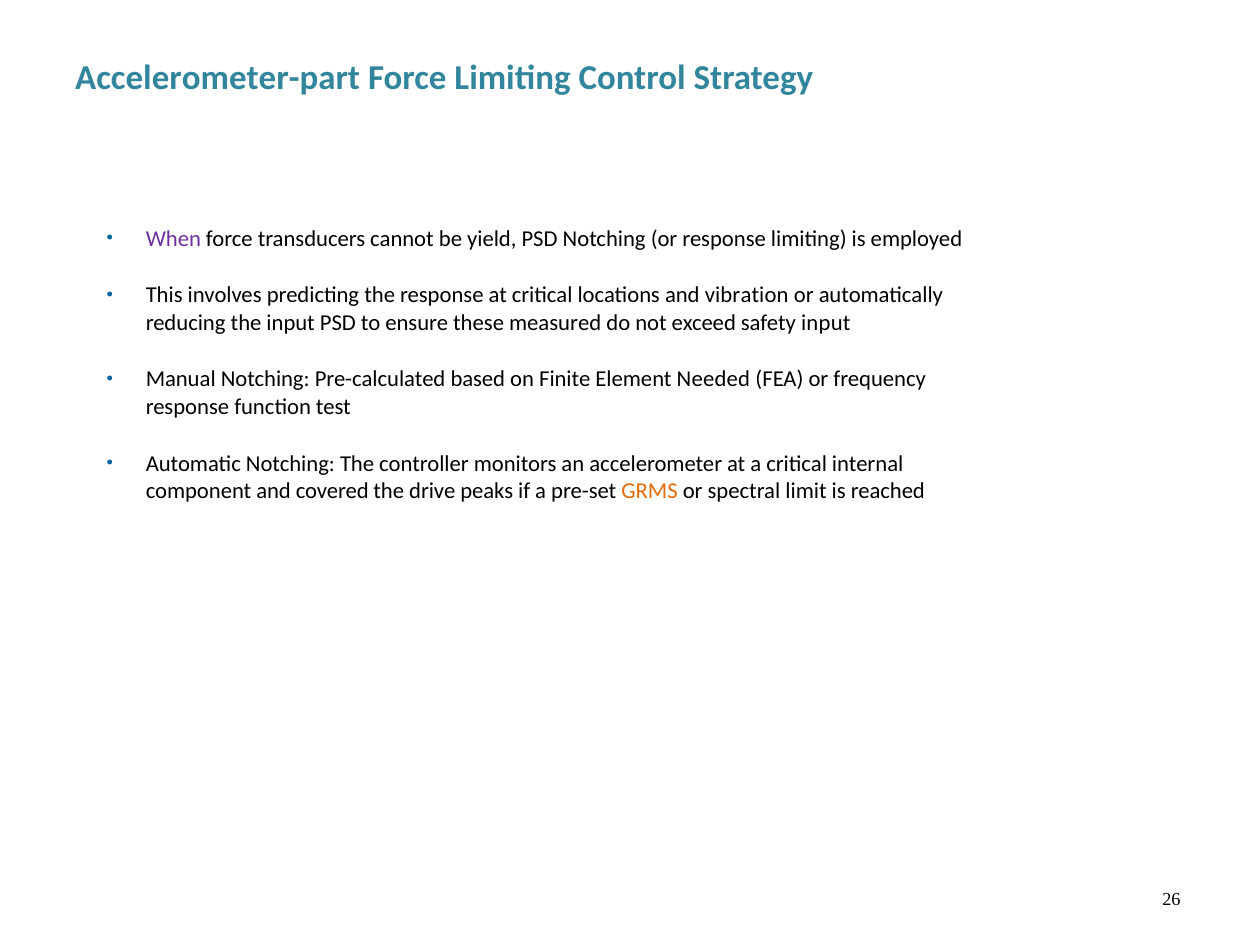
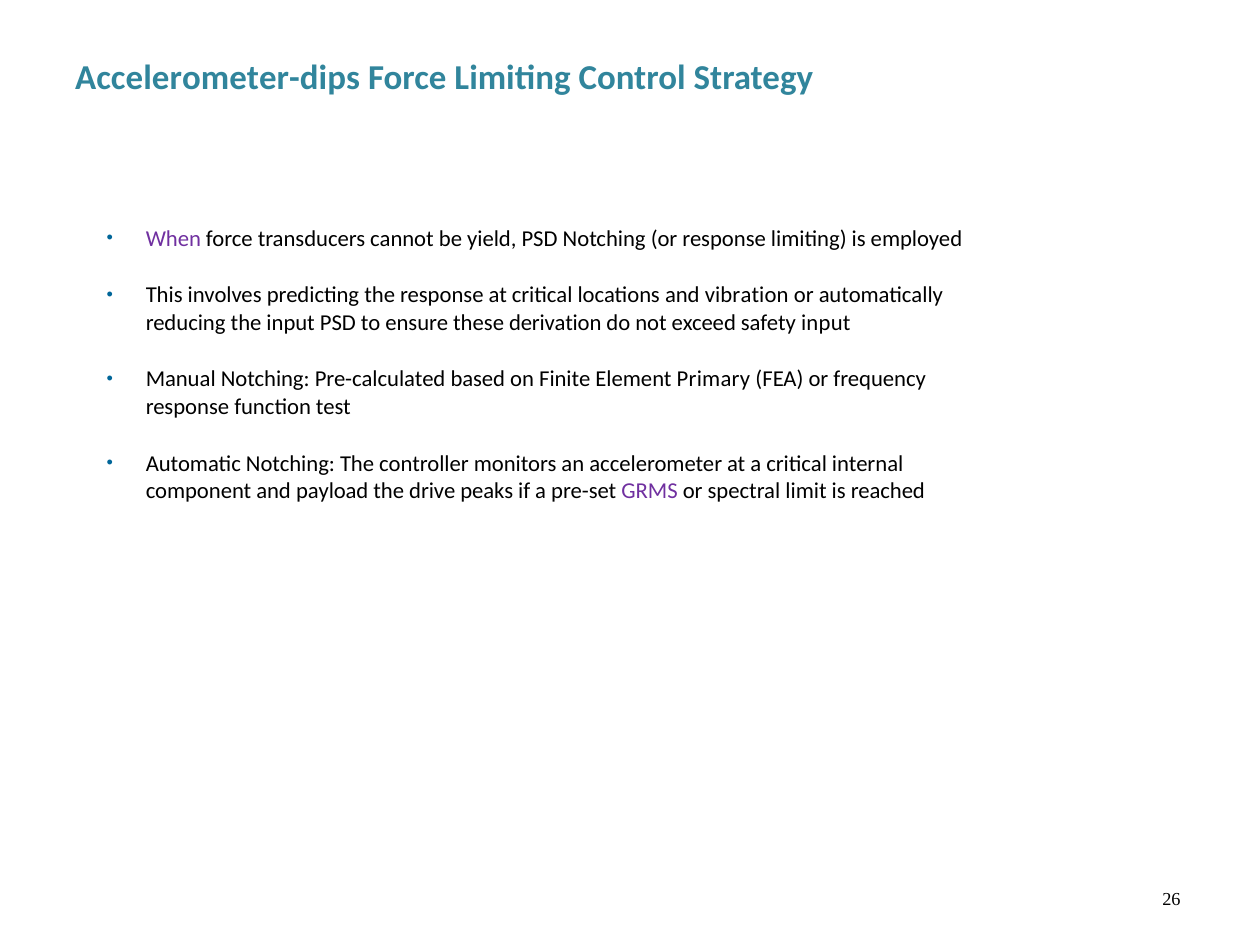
Accelerometer-part: Accelerometer-part -> Accelerometer-dips
measured: measured -> derivation
Needed: Needed -> Primary
covered: covered -> payload
GRMS colour: orange -> purple
